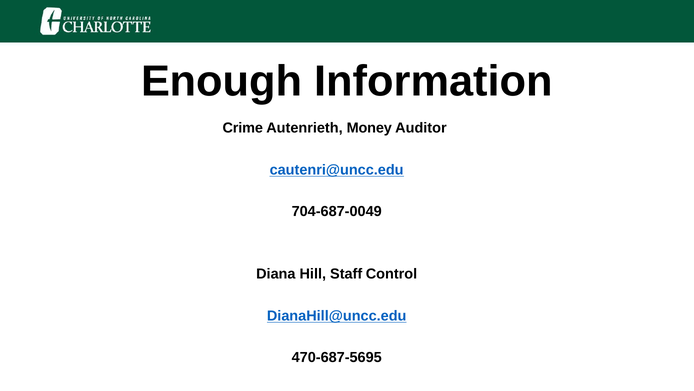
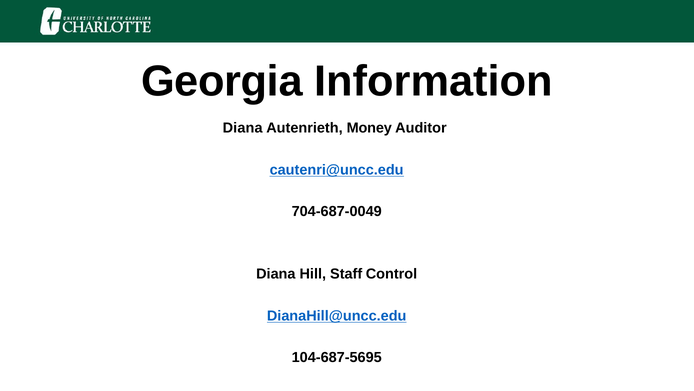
Enough: Enough -> Georgia
Crime at (243, 128): Crime -> Diana
470-687-5695: 470-687-5695 -> 104-687-5695
